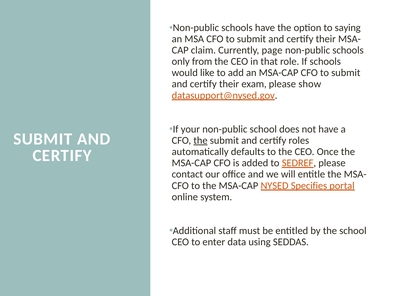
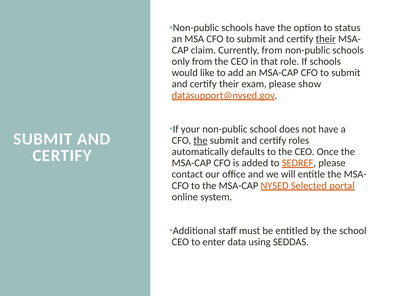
saying: saying -> status
their at (326, 39) underline: none -> present
Currently page: page -> from
Specifies: Specifies -> Selected
